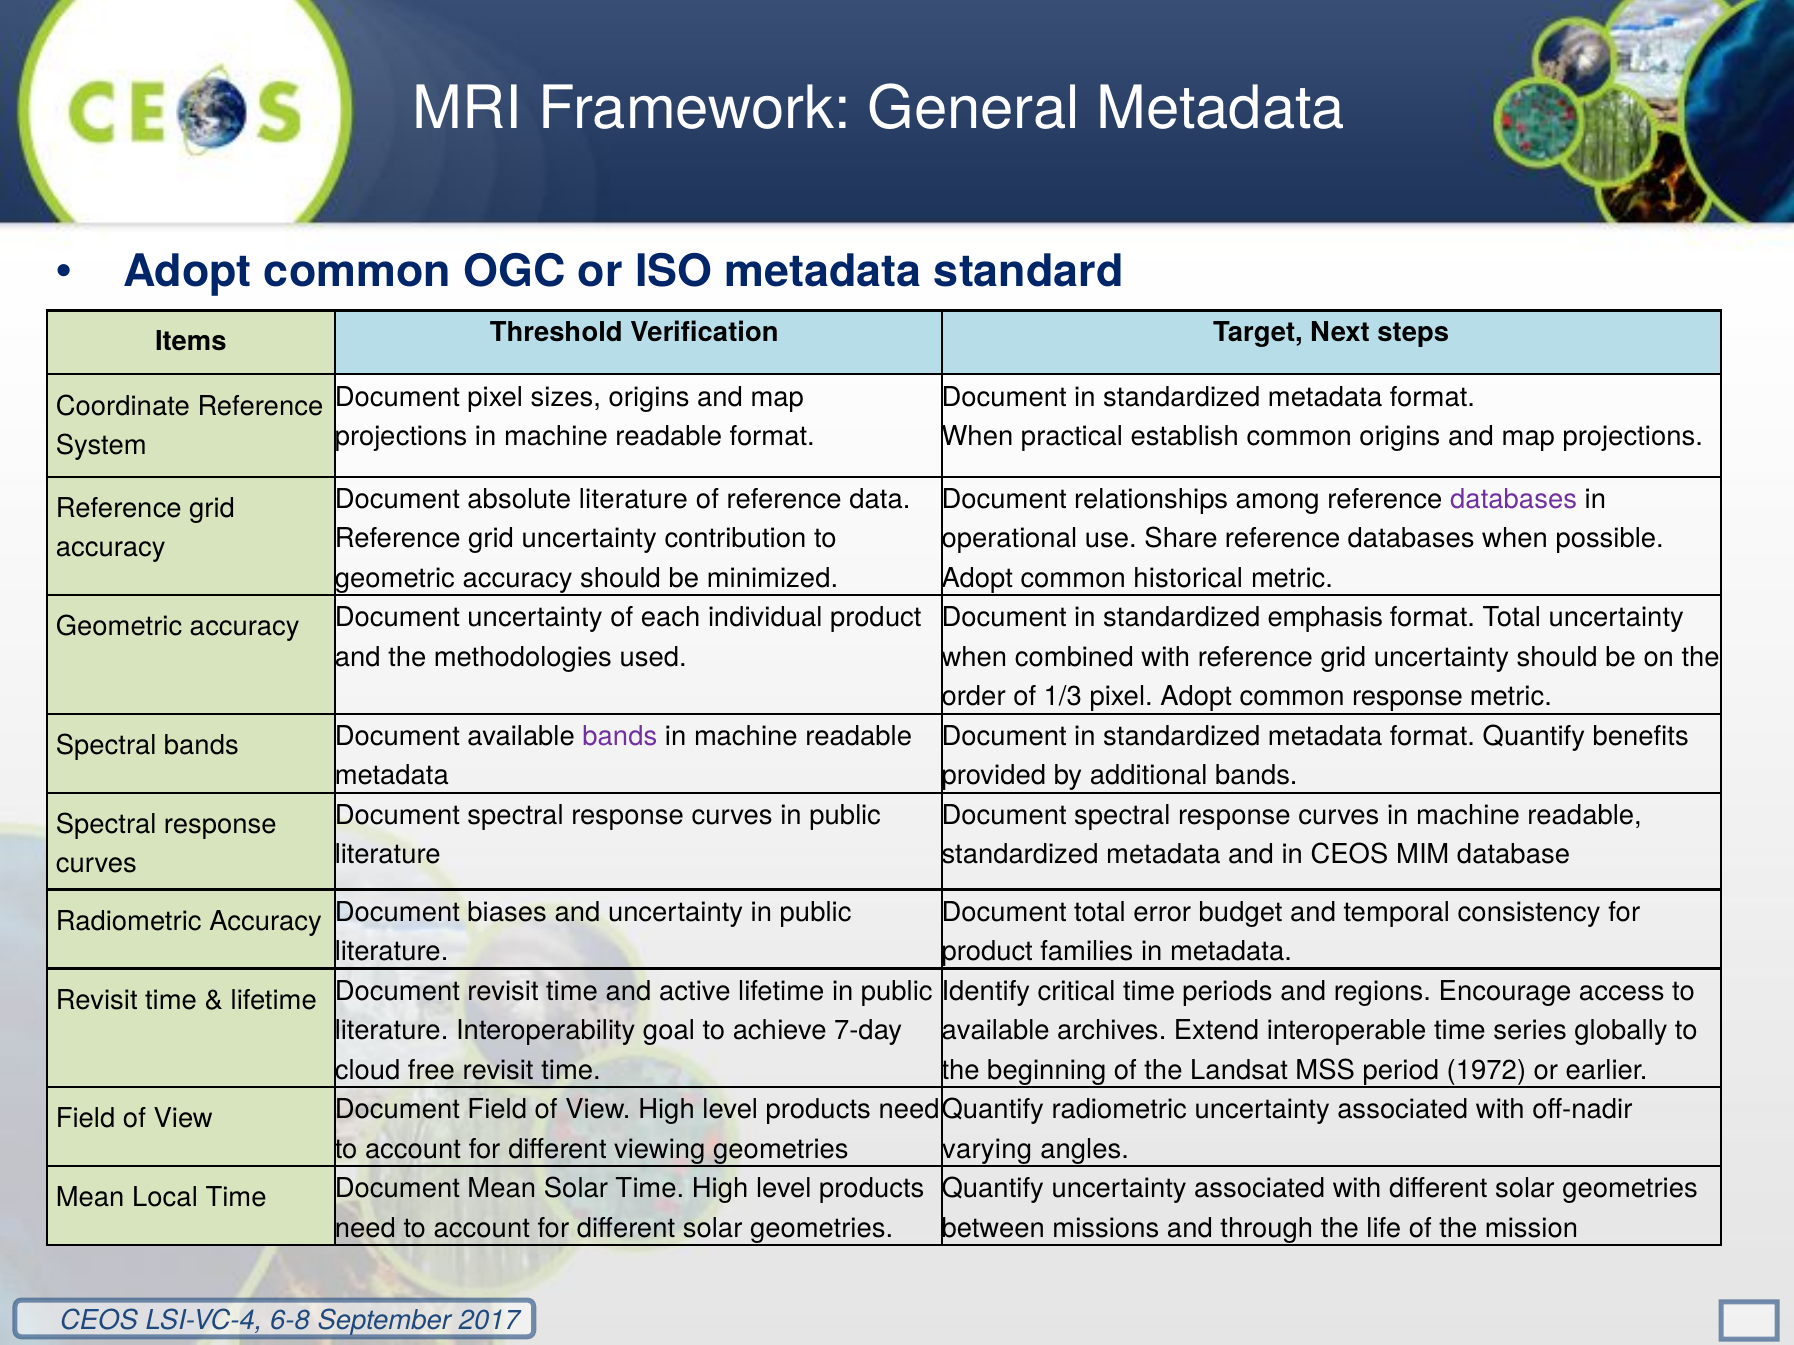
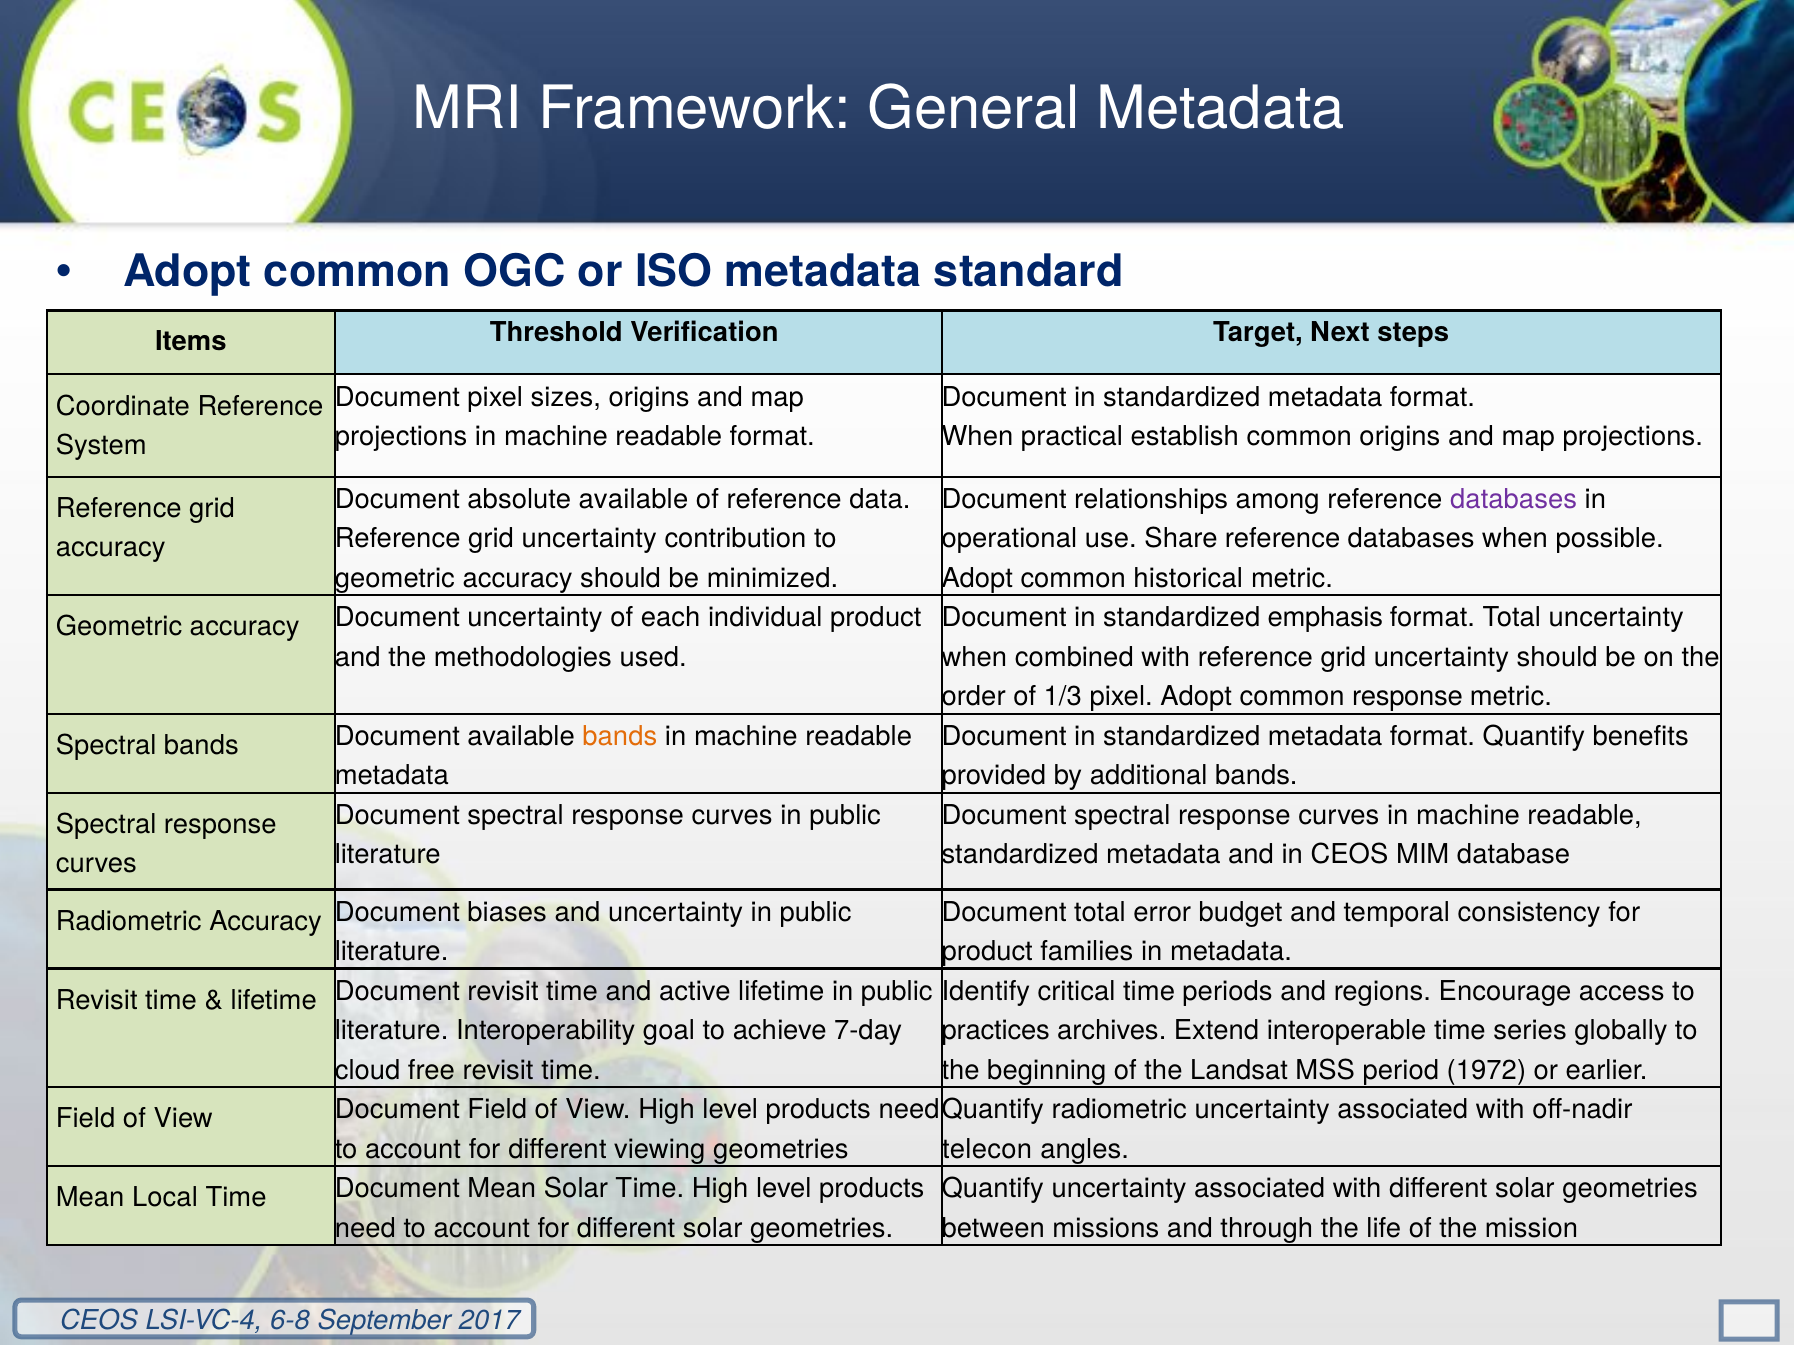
absolute literature: literature -> available
bands at (620, 737) colour: purple -> orange
available at (996, 1031): available -> practices
varying: varying -> telecon
